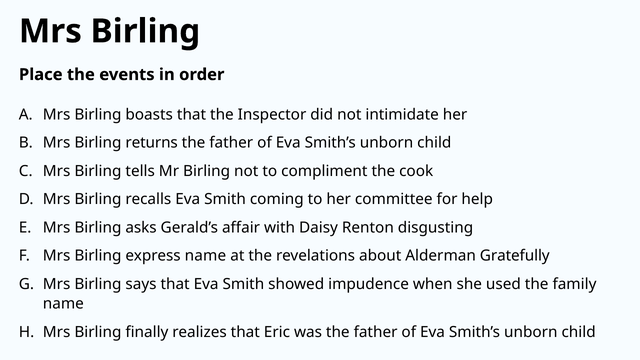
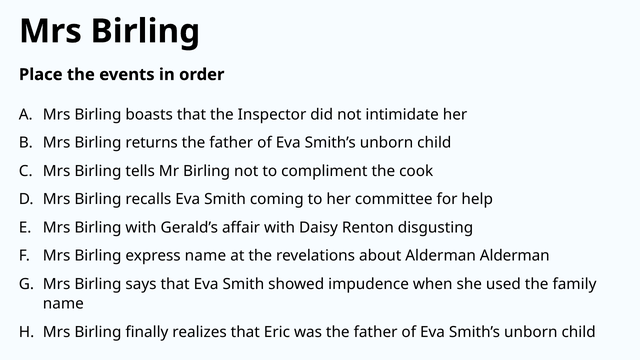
Birling asks: asks -> with
Alderman Gratefully: Gratefully -> Alderman
